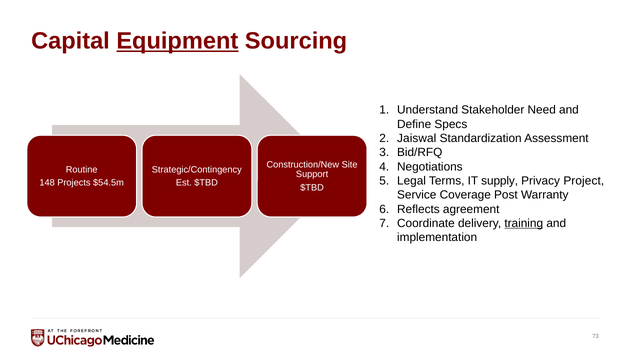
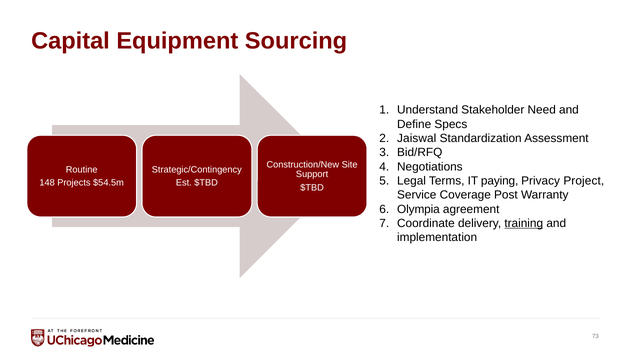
Equipment underline: present -> none
supply: supply -> paying
Reflects: Reflects -> Olympia
